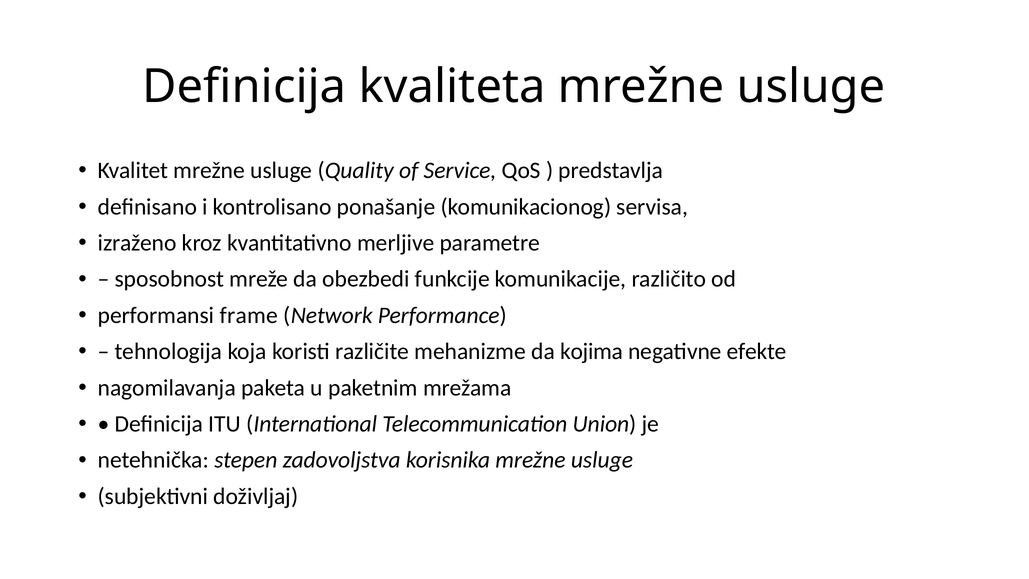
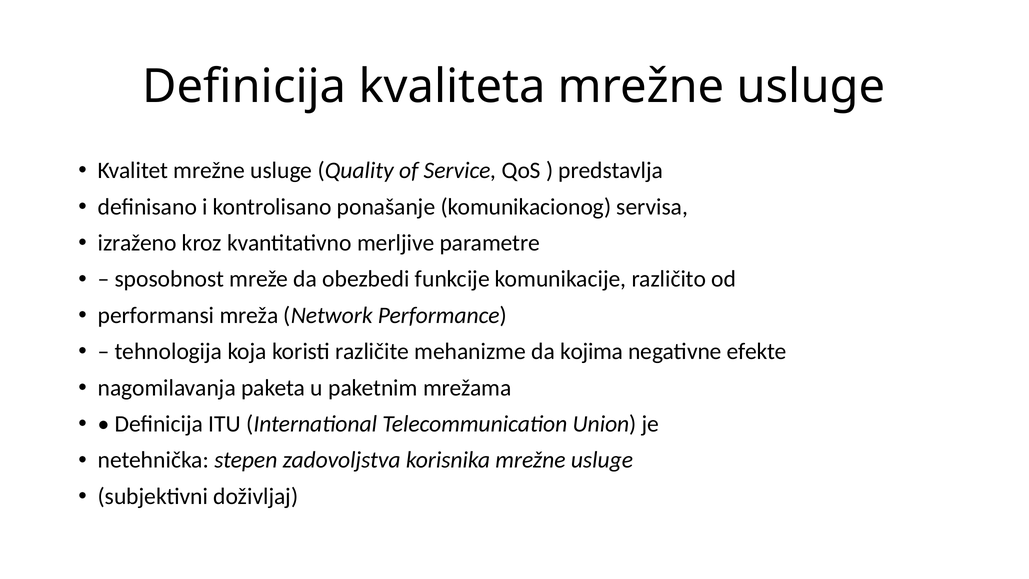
frame: frame -> mreža
